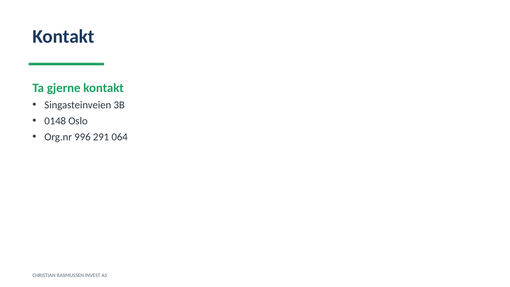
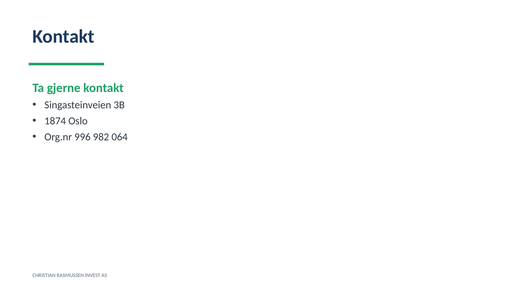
0148: 0148 -> 1874
291: 291 -> 982
